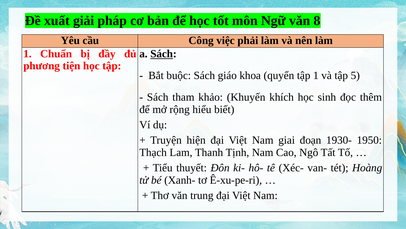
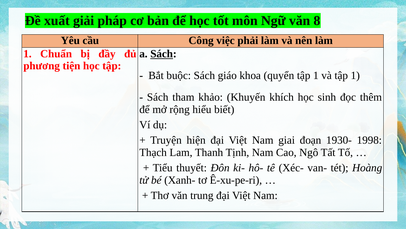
và tập 5: 5 -> 1
1950: 1950 -> 1998
